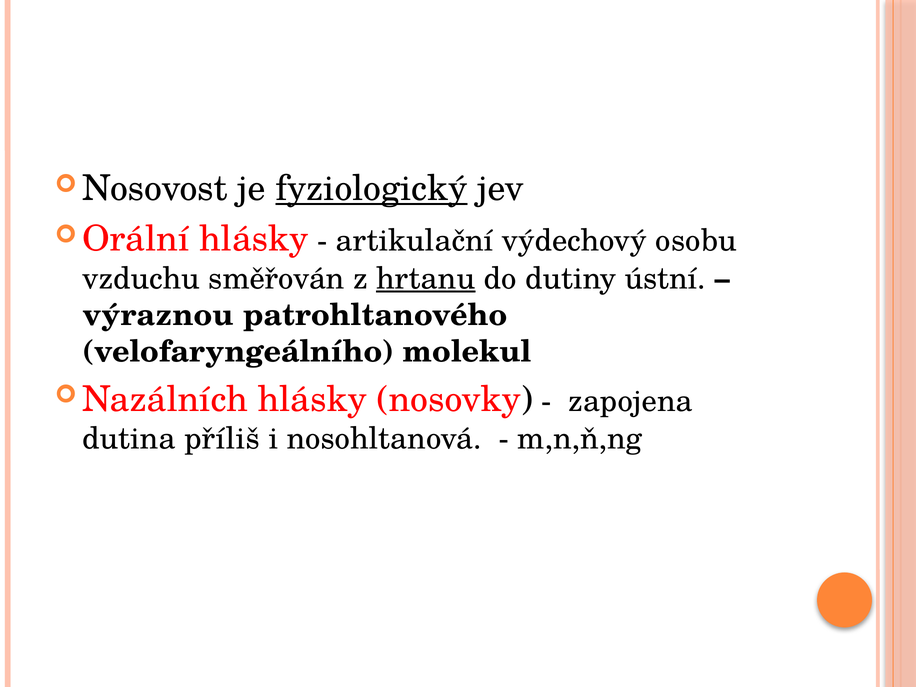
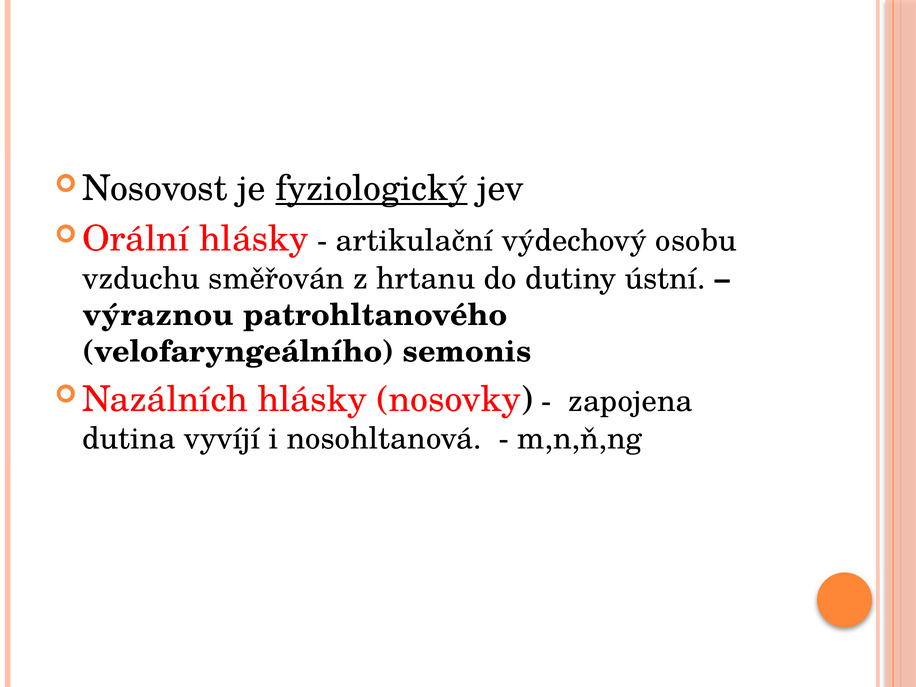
hrtanu underline: present -> none
molekul: molekul -> semonis
příliš: příliš -> vyvíjí
